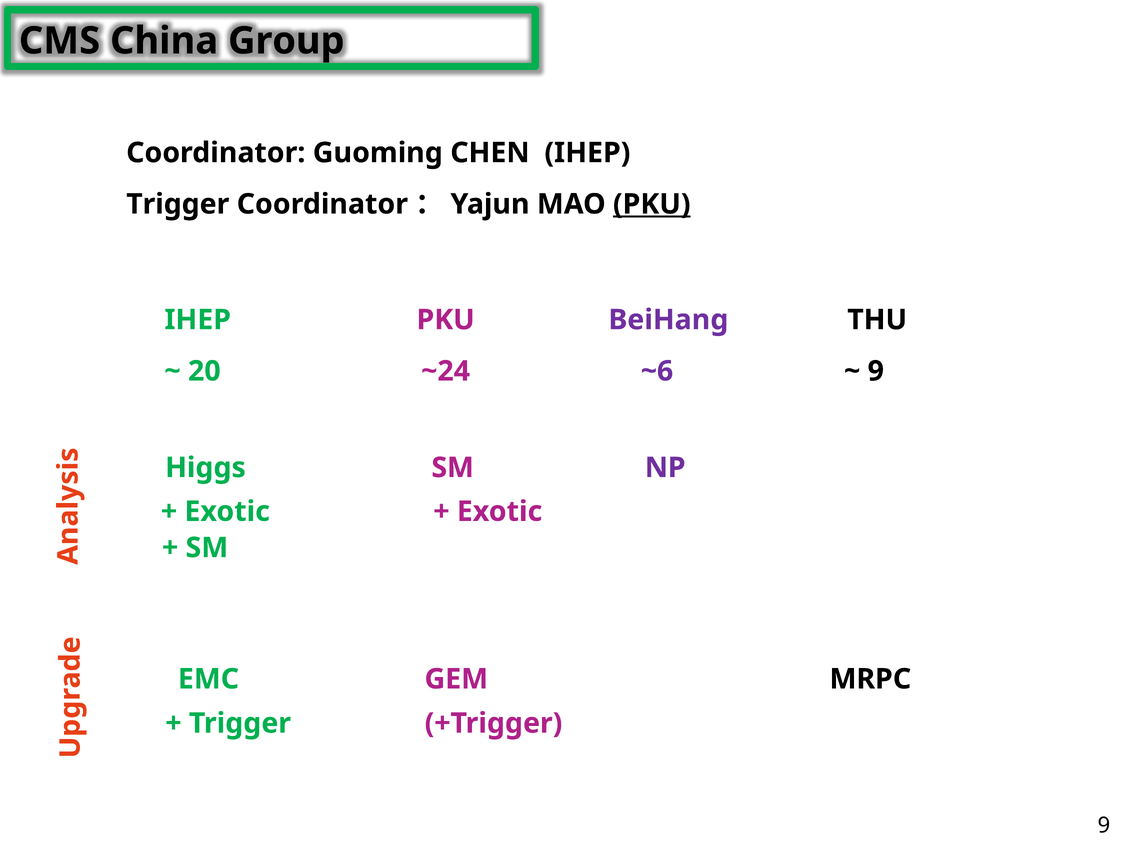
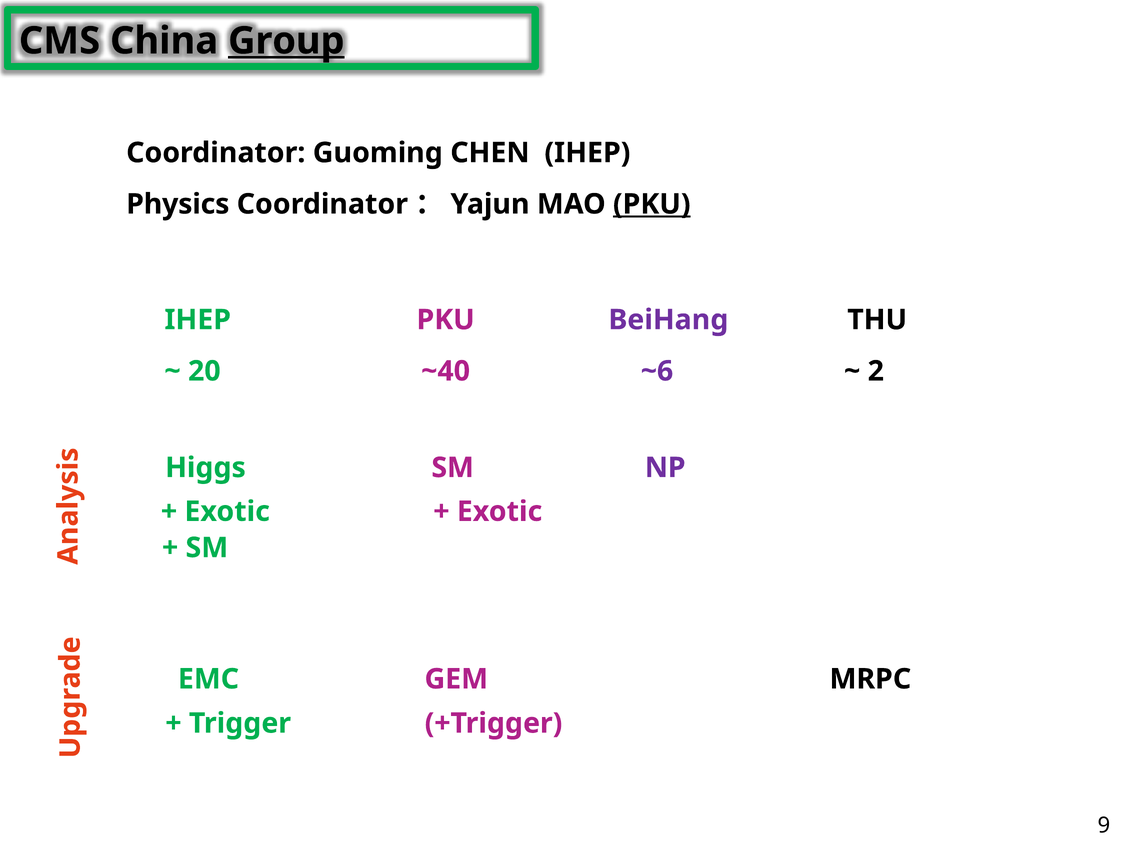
Group underline: none -> present
Trigger at (178, 204): Trigger -> Physics
~24: ~24 -> ~40
9 at (876, 371): 9 -> 2
